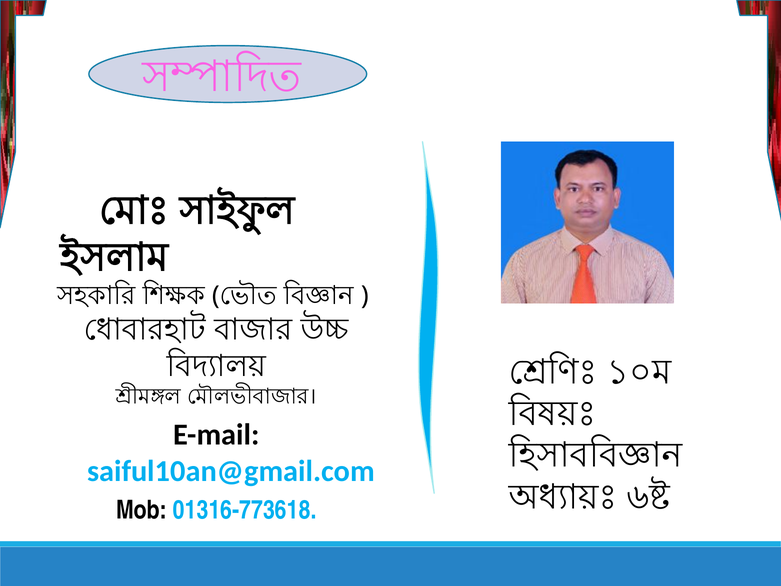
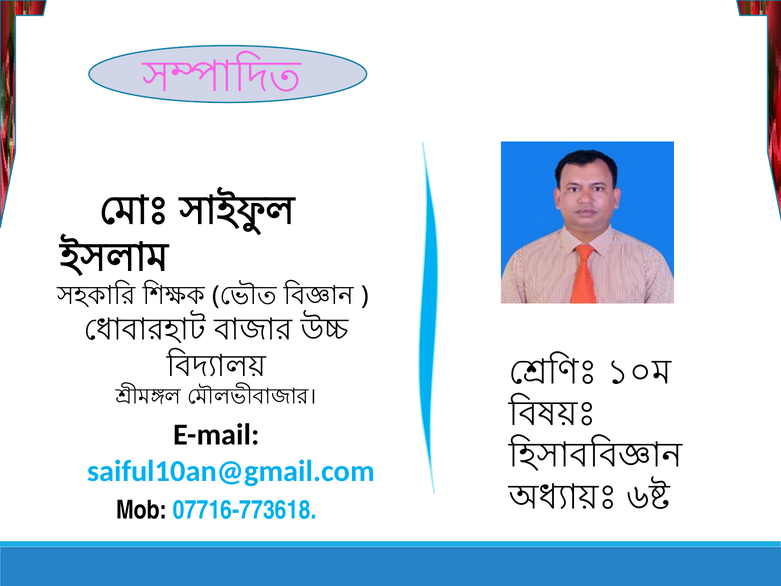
01316-773618: 01316-773618 -> 07716-773618
